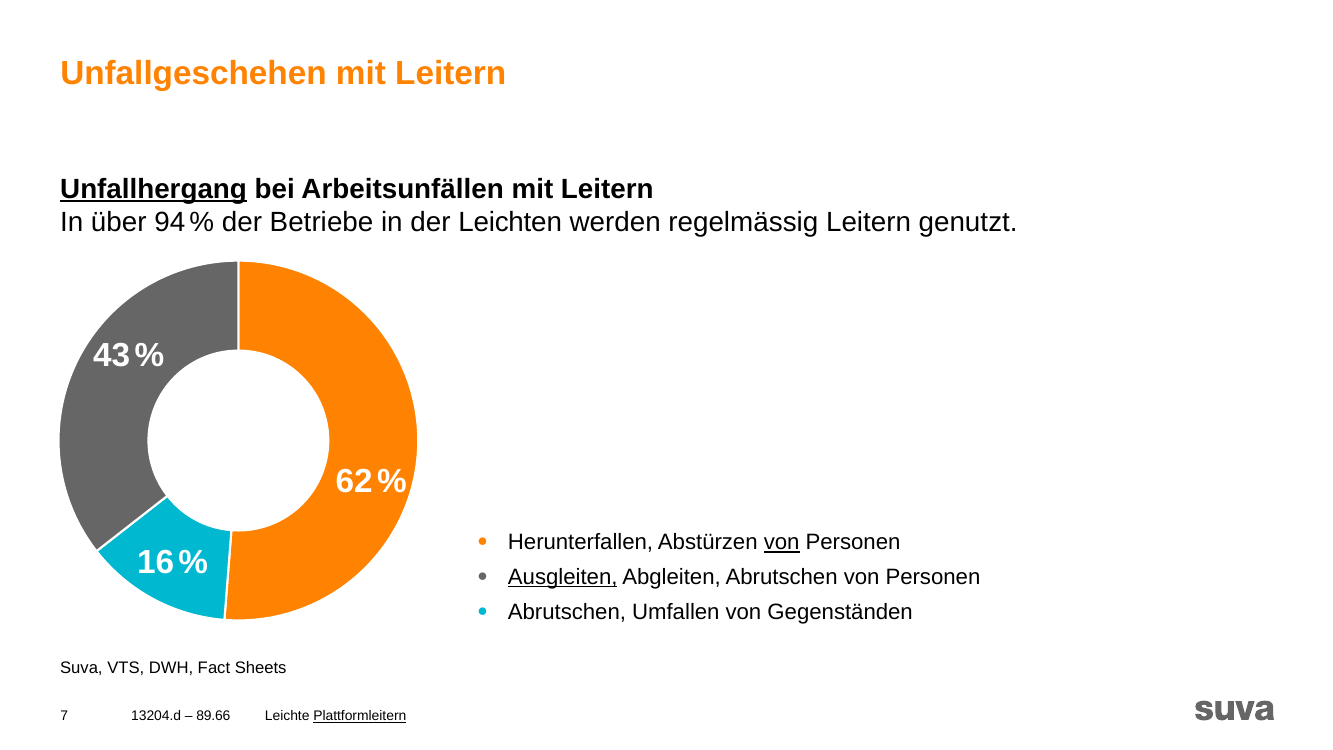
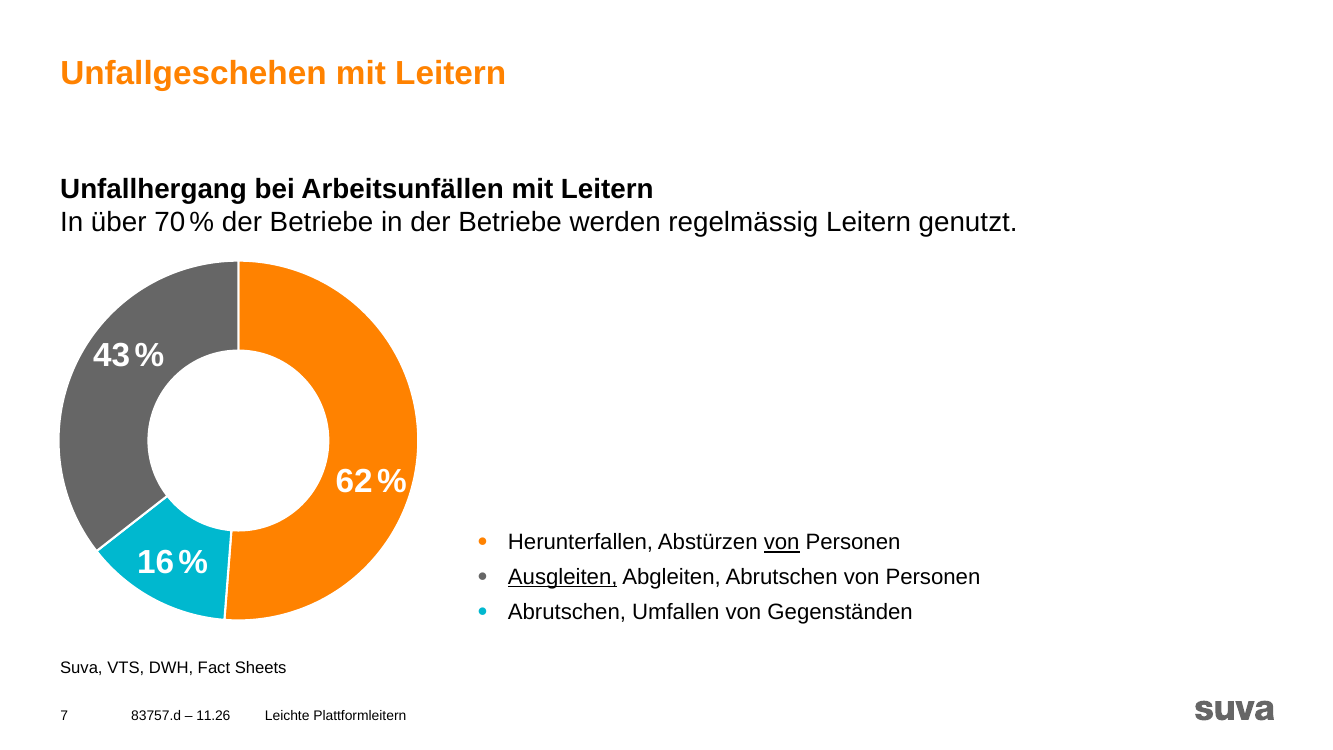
Unfallhergang underline: present -> none
94: 94 -> 70
in der Leichten: Leichten -> Betriebe
13204.d: 13204.d -> 83757.d
89.66: 89.66 -> 11.26
Plattformleitern underline: present -> none
